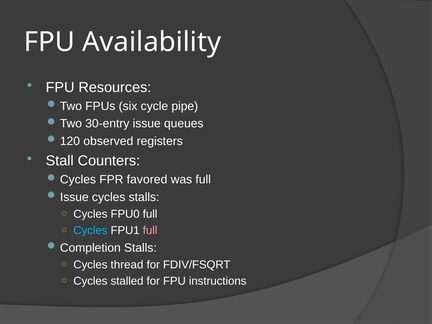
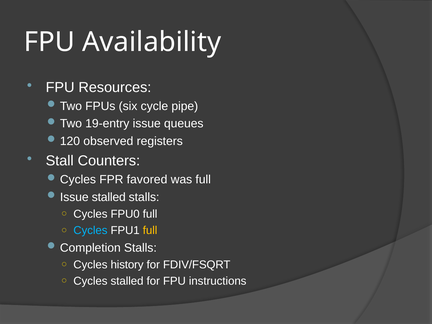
30-entry: 30-entry -> 19-entry
cycles at (109, 197): cycles -> stalled
full at (150, 231) colour: pink -> yellow
thread: thread -> history
